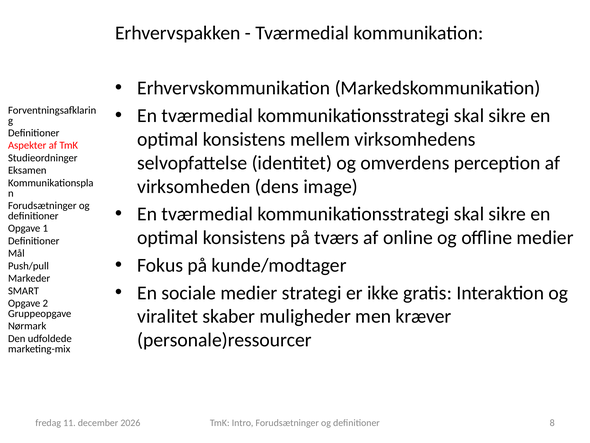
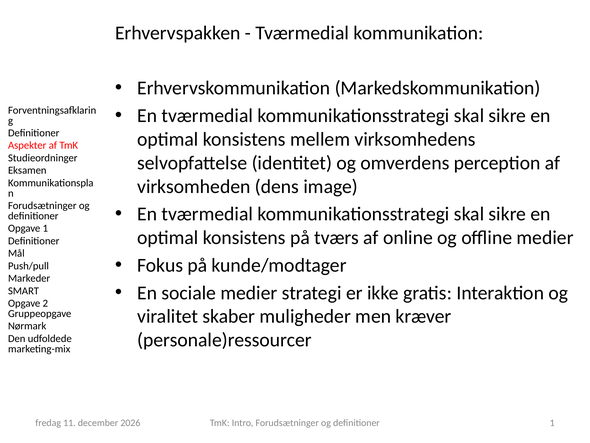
definitioner 8: 8 -> 1
